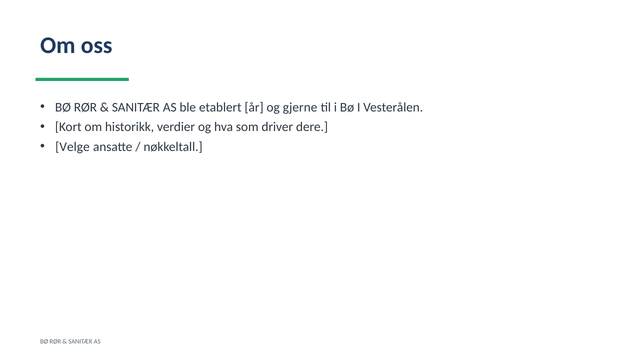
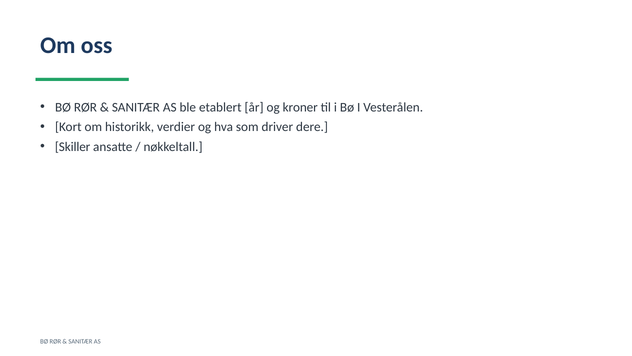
gjerne: gjerne -> kroner
Velge: Velge -> Skiller
